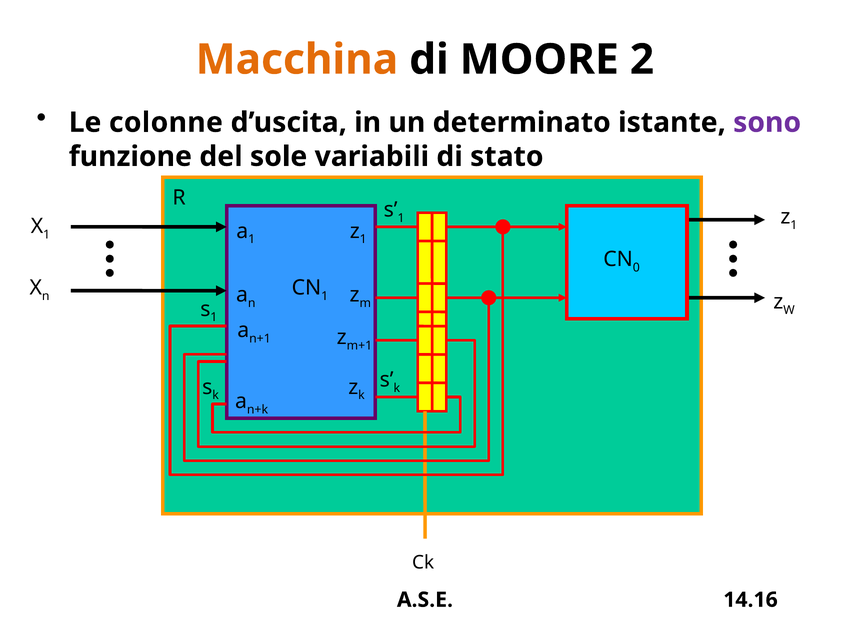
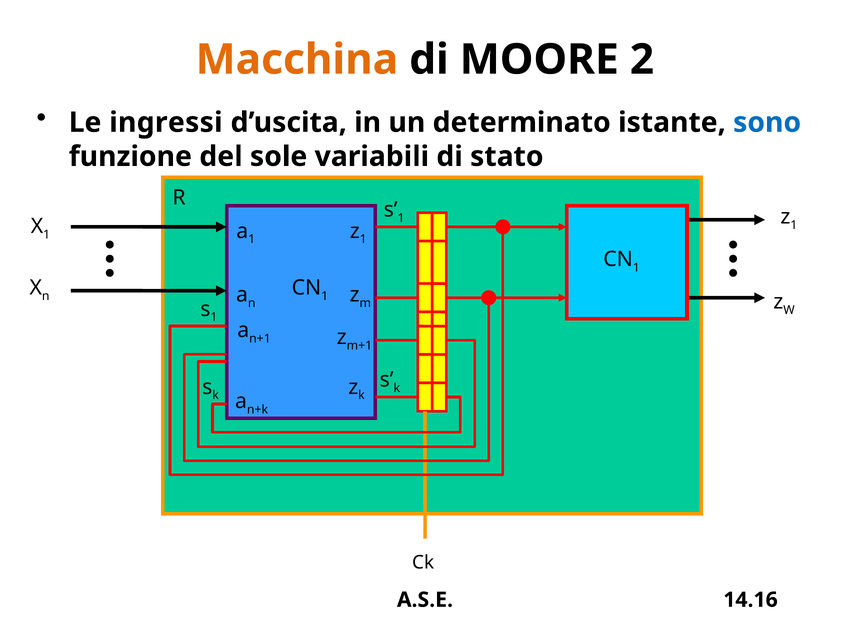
colonne: colonne -> ingressi
sono colour: purple -> blue
0 at (636, 267): 0 -> 1
